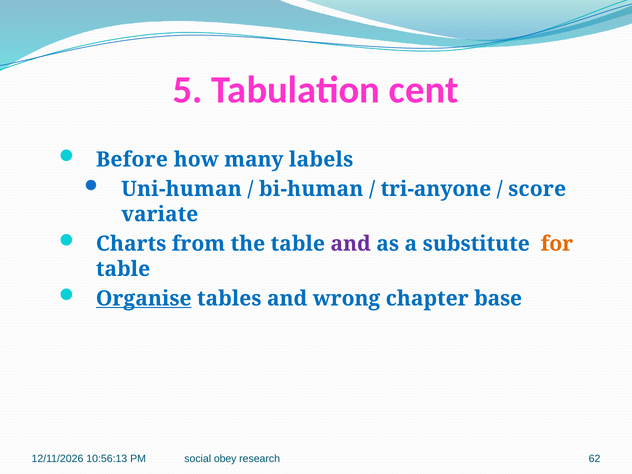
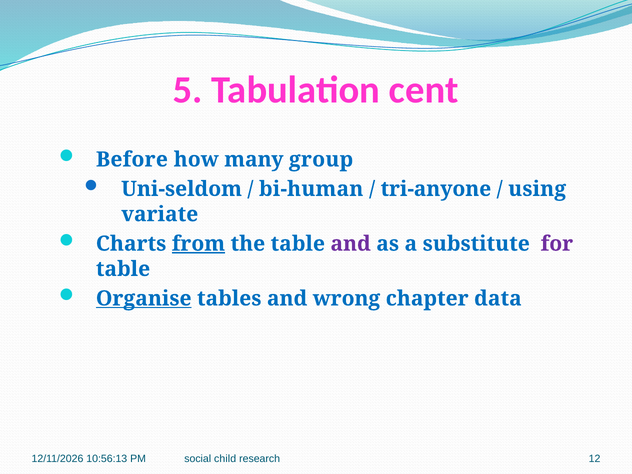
labels: labels -> group
Uni-human: Uni-human -> Uni-seldom
score: score -> using
from underline: none -> present
for colour: orange -> purple
base: base -> data
obey: obey -> child
62: 62 -> 12
